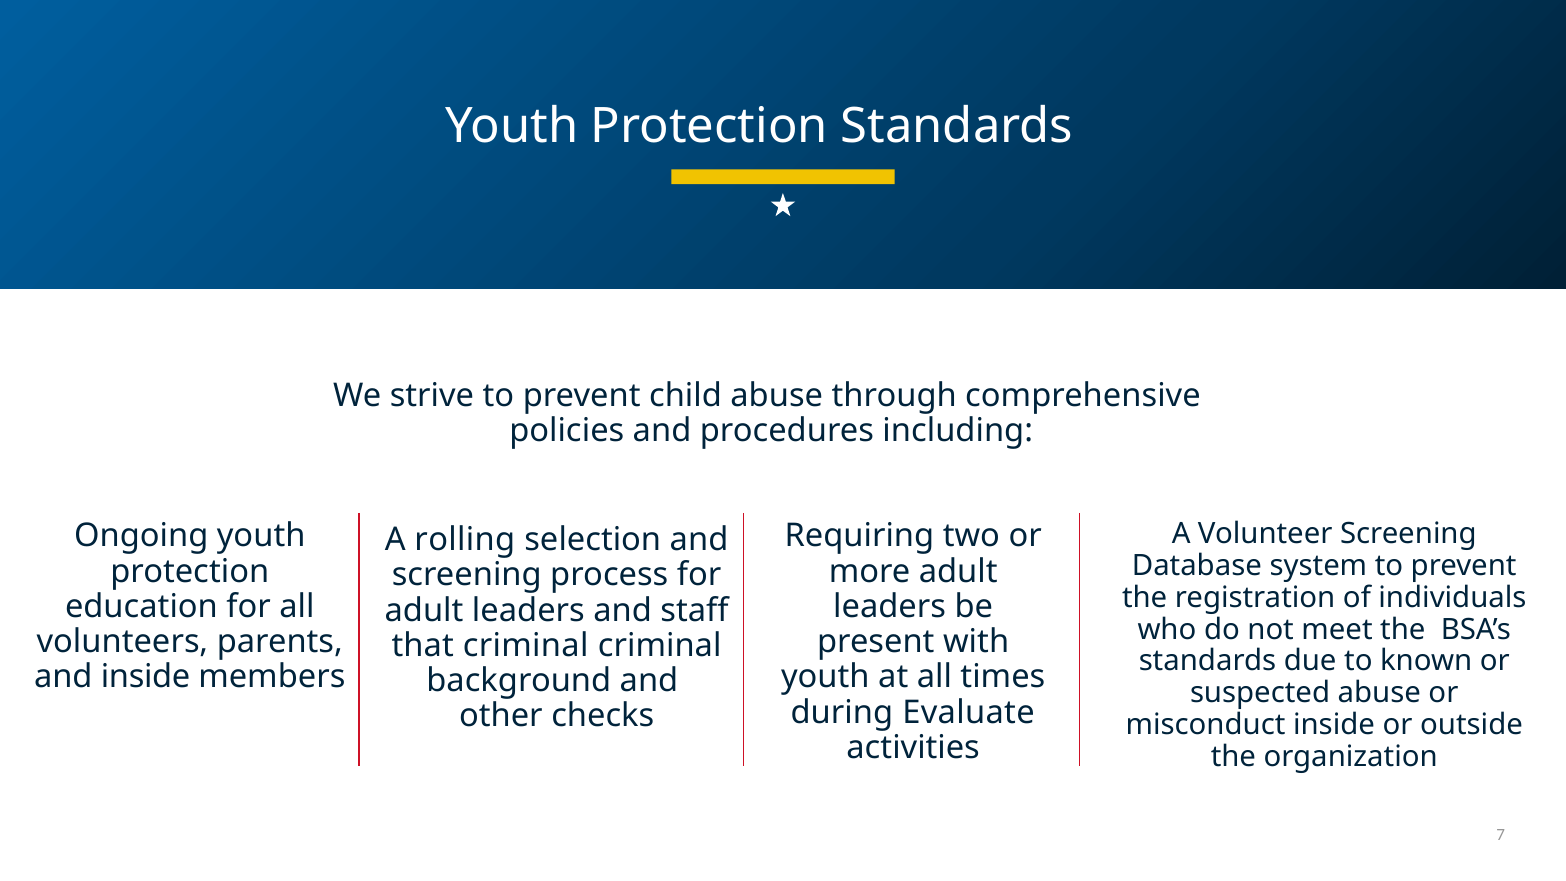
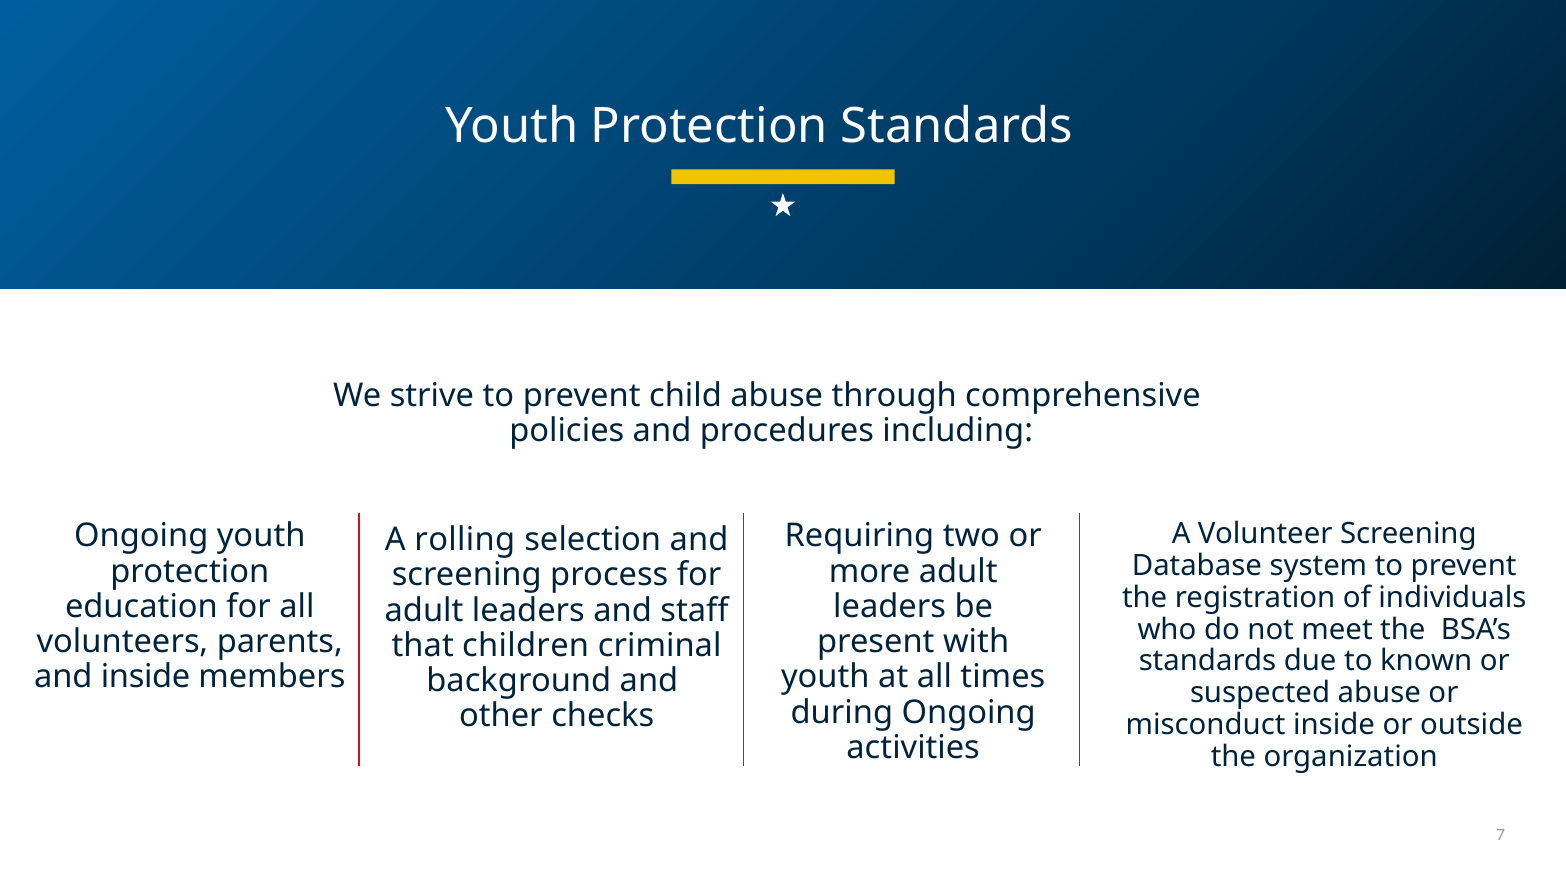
that criminal: criminal -> children
during Evaluate: Evaluate -> Ongoing
